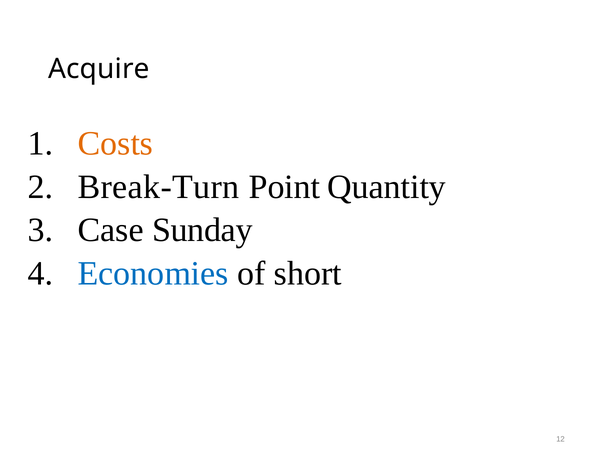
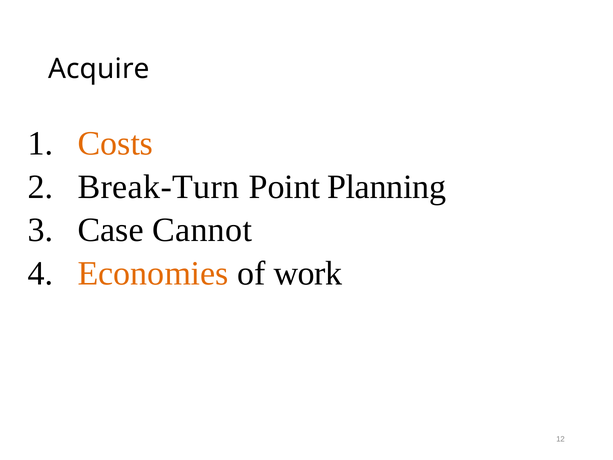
Quantity: Quantity -> Planning
Sunday: Sunday -> Cannot
Economies colour: blue -> orange
short: short -> work
